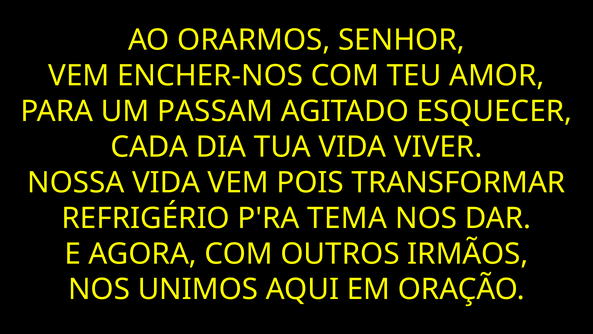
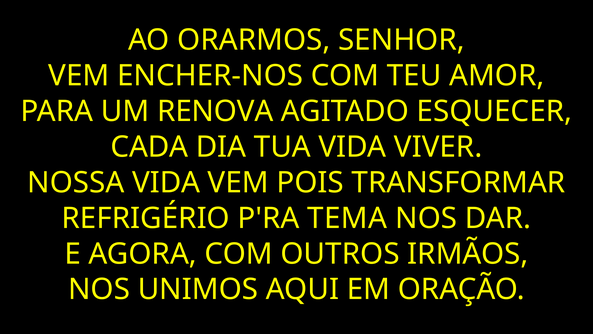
PASSAM: PASSAM -> RENOVA
